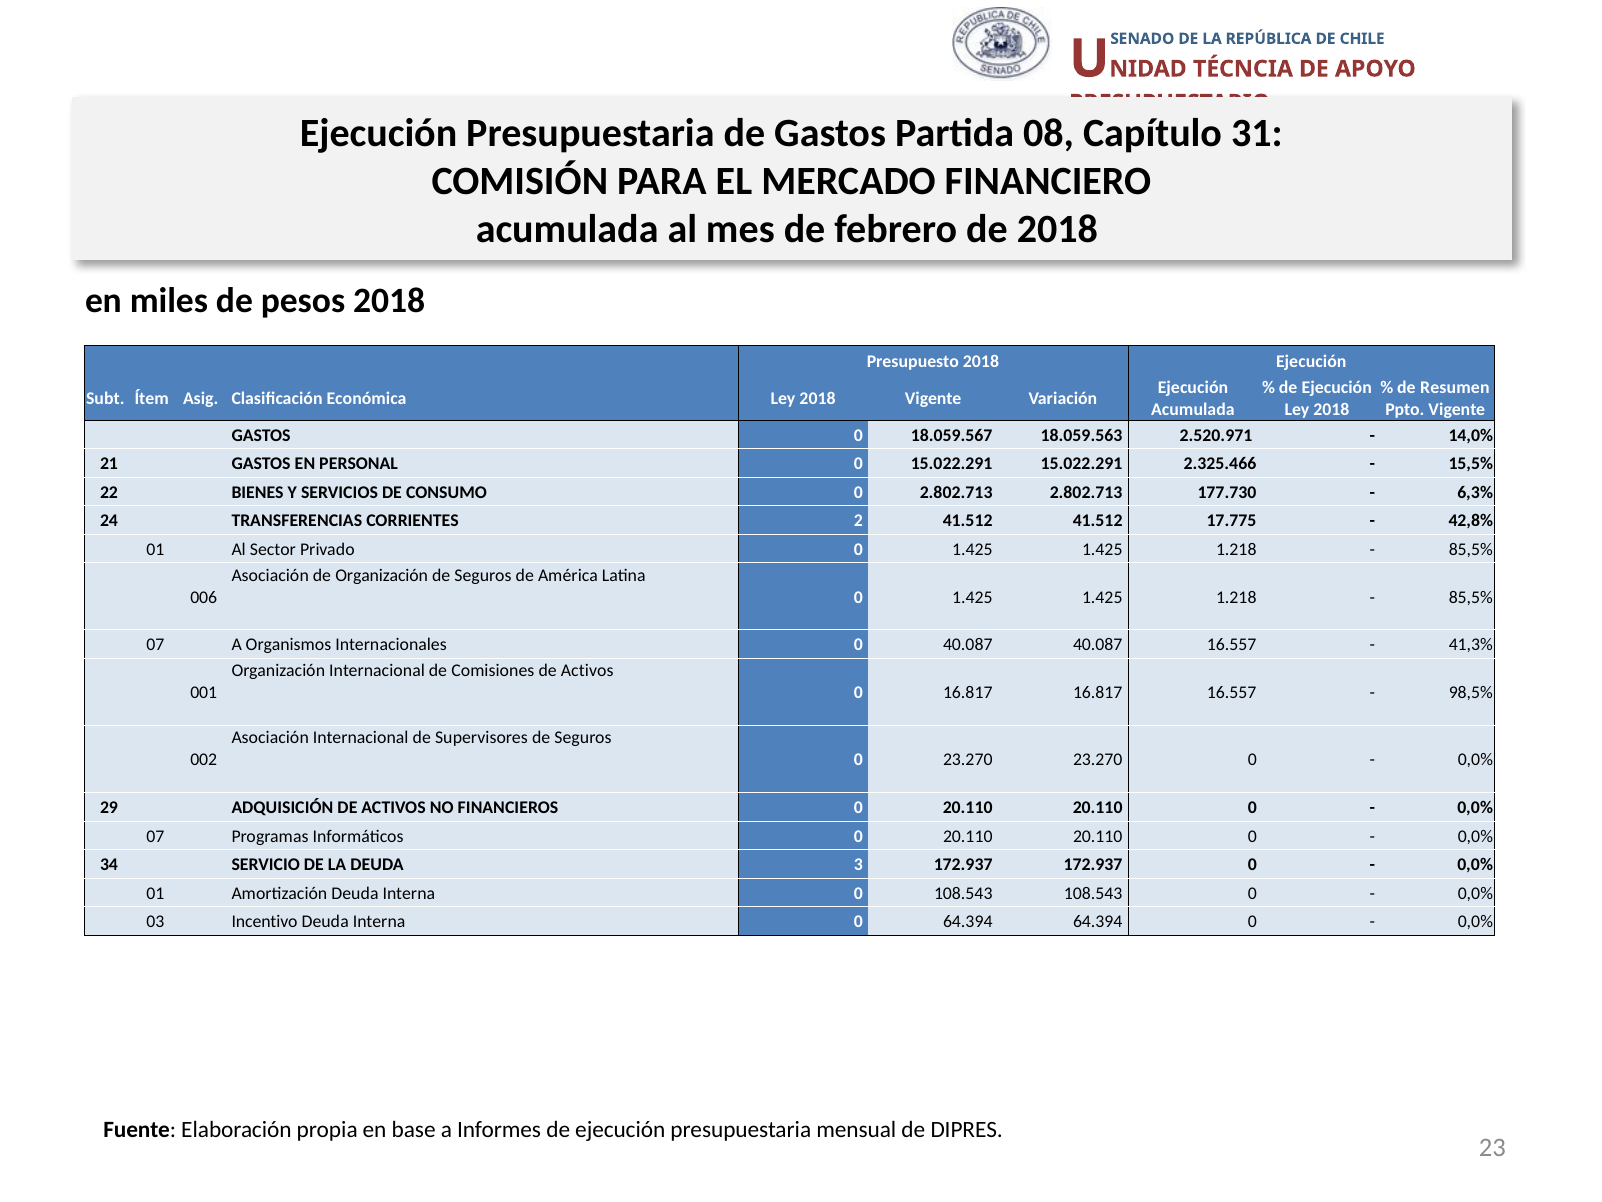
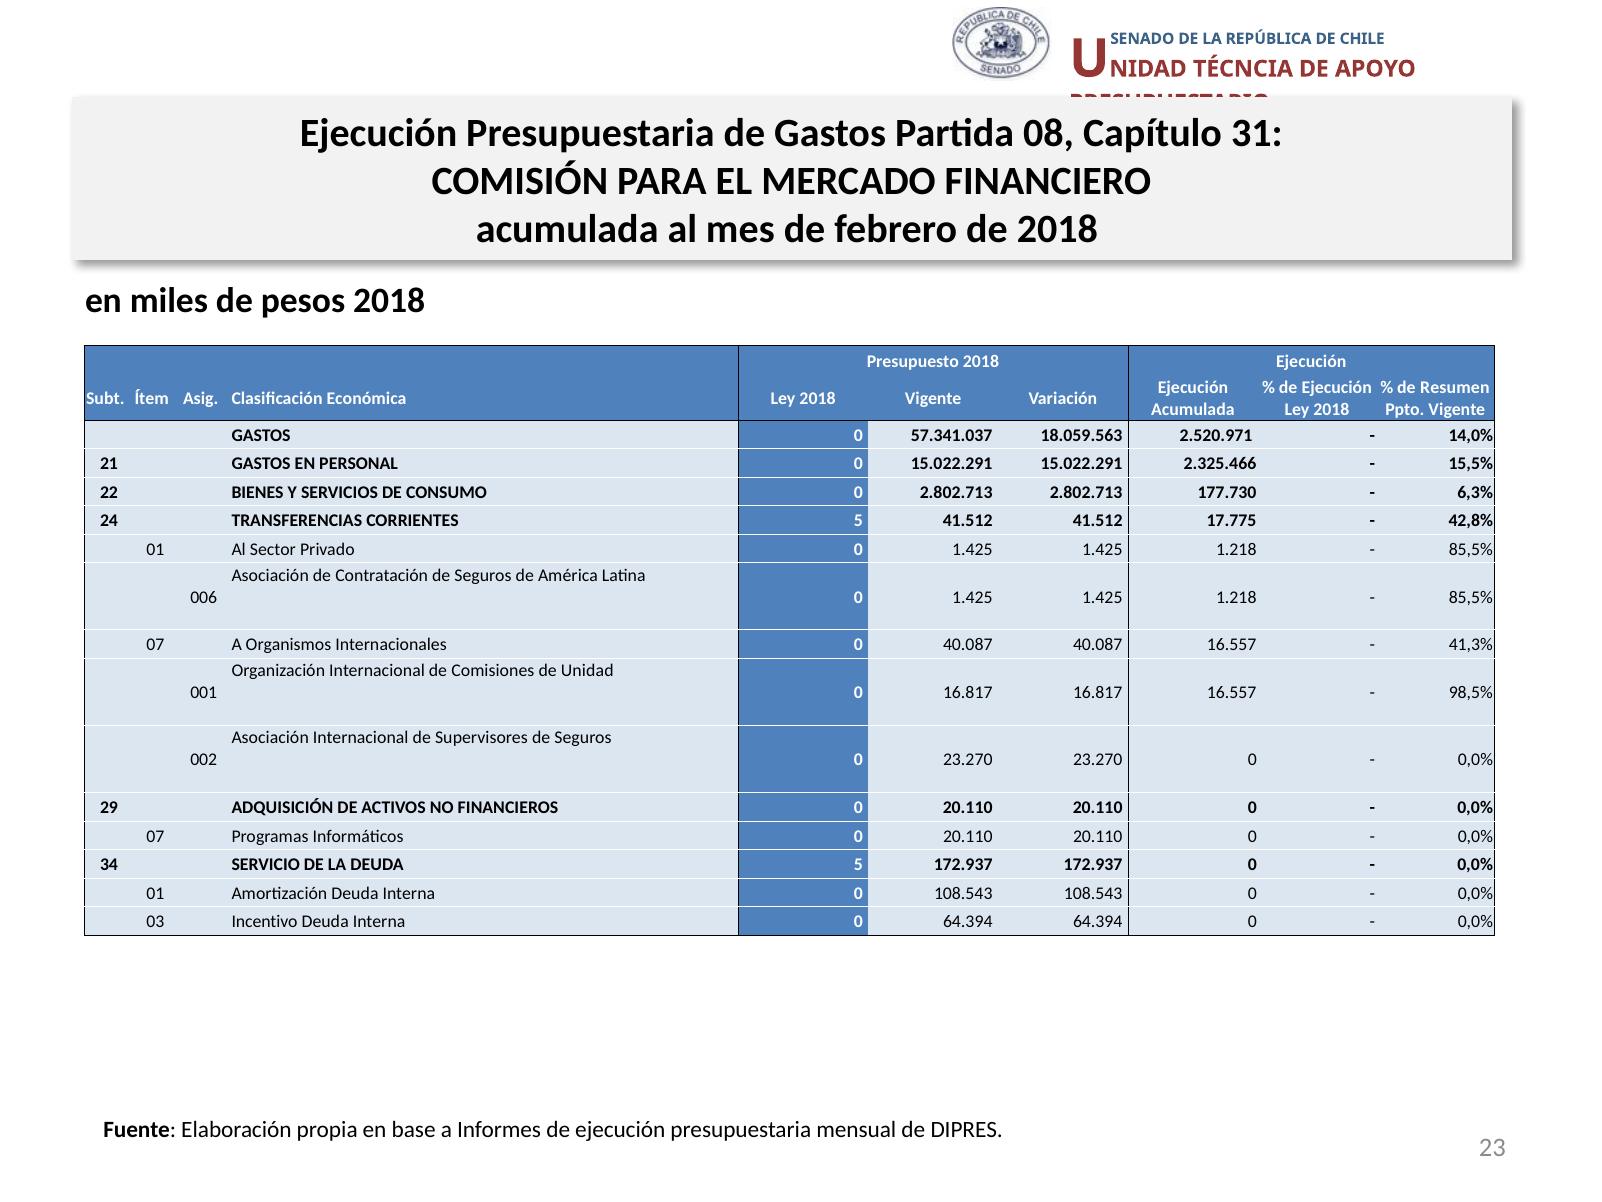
18.059.567: 18.059.567 -> 57.341.037
CORRIENTES 2: 2 -> 5
de Organización: Organización -> Contratación
Comisiones de Activos: Activos -> Unidad
DEUDA 3: 3 -> 5
